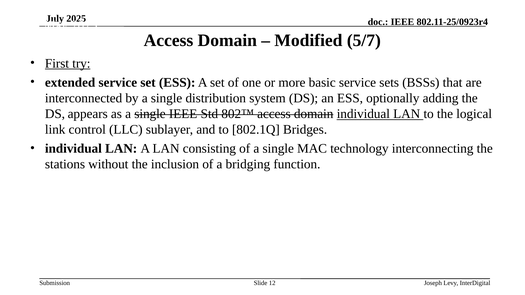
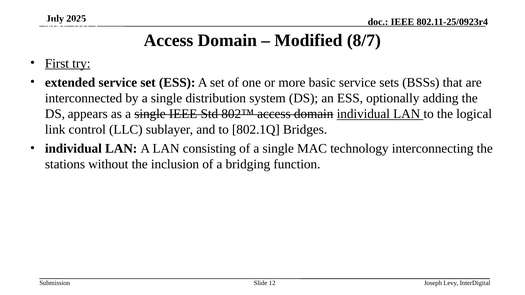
5/7: 5/7 -> 8/7
